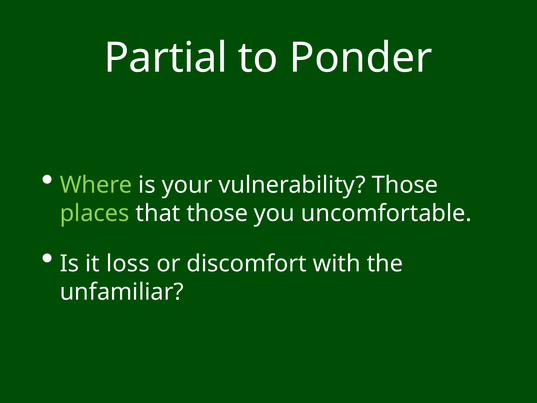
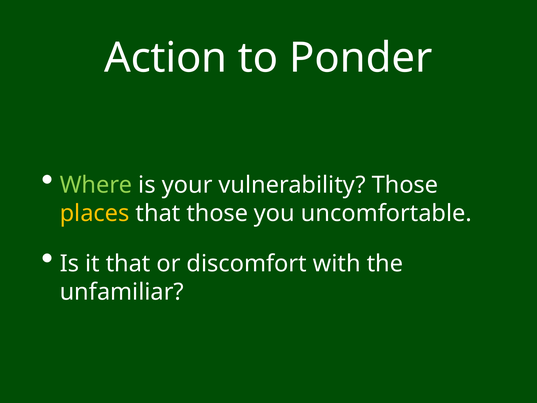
Partial: Partial -> Action
places colour: light green -> yellow
it loss: loss -> that
